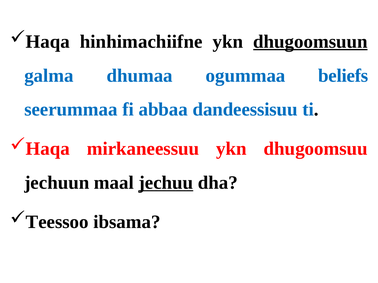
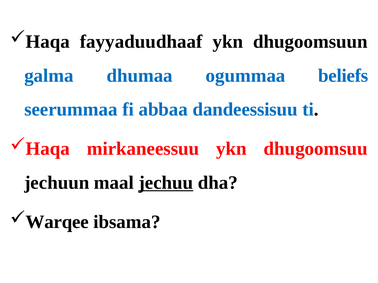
hinhimachiifne: hinhimachiifne -> fayyaduudhaaf
dhugoomsuun underline: present -> none
Teessoo: Teessoo -> Warqee
